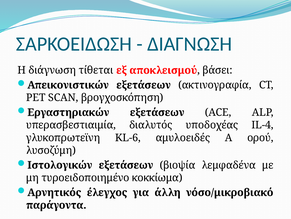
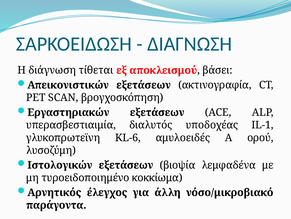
IL-4: IL-4 -> IL-1
